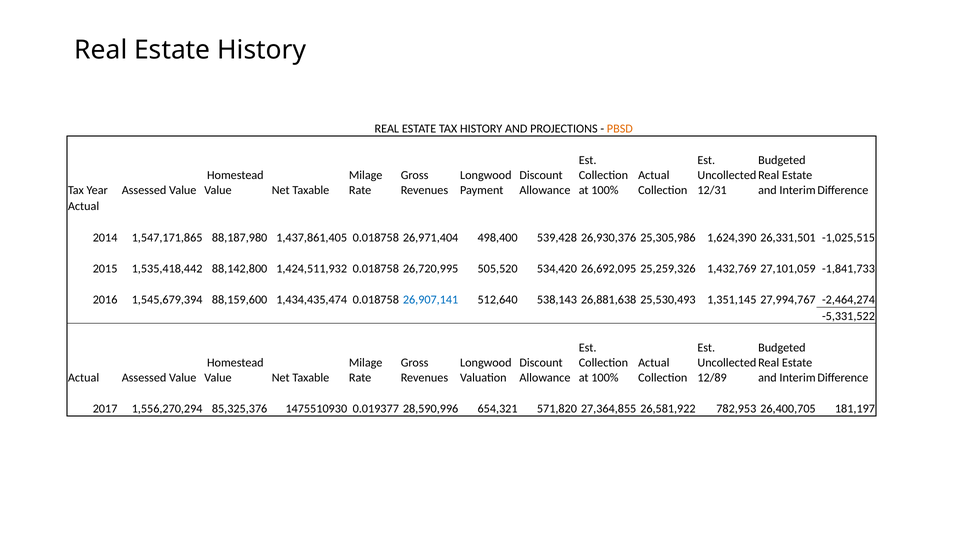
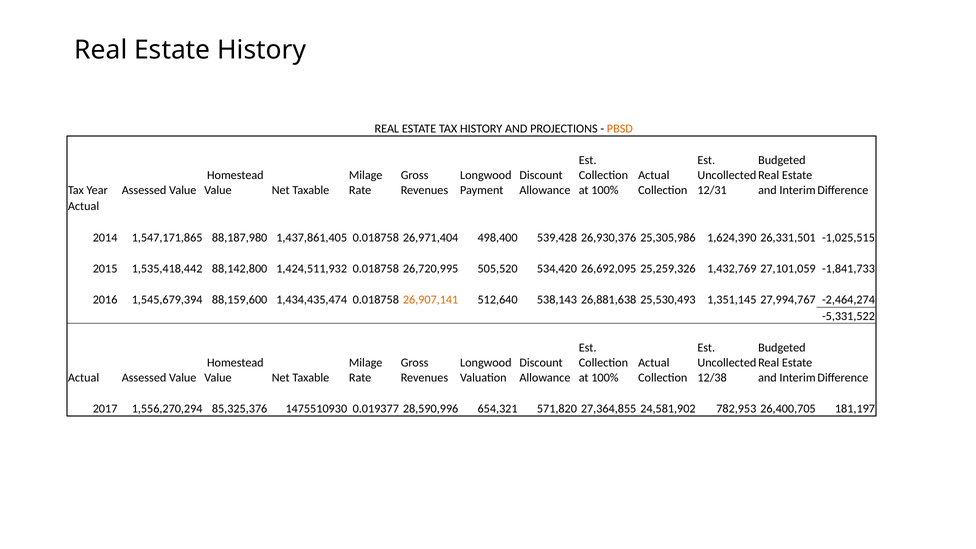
26,907,141 colour: blue -> orange
12/89: 12/89 -> 12/38
26,581,922: 26,581,922 -> 24,581,902
